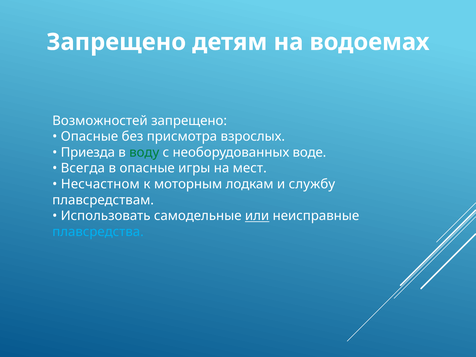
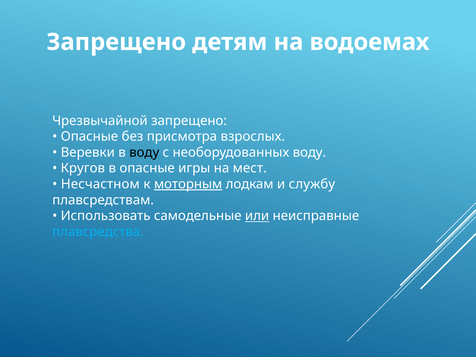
Возможностей: Возможностей -> Чрезвычайной
Приезда: Приезда -> Веревки
воду at (144, 152) colour: green -> black
необорудованных воде: воде -> воду
Всегда: Всегда -> Кругов
моторным underline: none -> present
